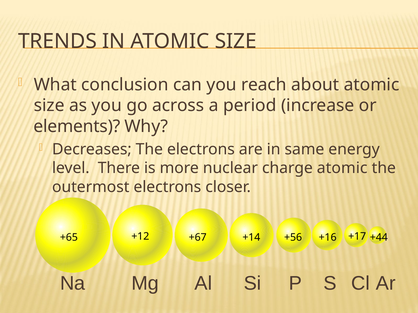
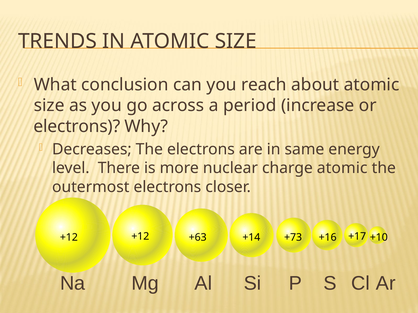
elements at (77, 127): elements -> electrons
+65 at (69, 238): +65 -> +12
+67: +67 -> +63
+56: +56 -> +73
+44: +44 -> +10
